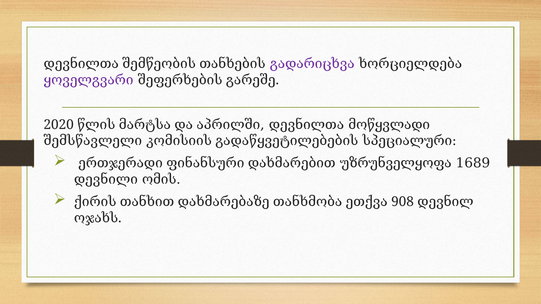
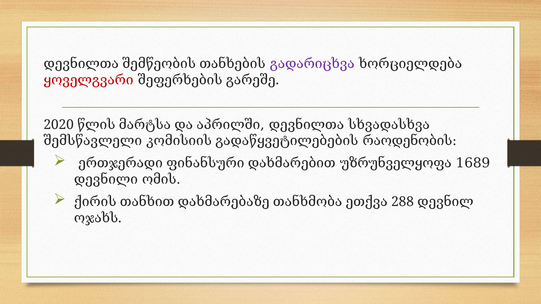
ყოველგვარი colour: purple -> red
მოწყვლადი: მოწყვლადი -> სხვადასხვა
სპეციალური: სპეციალური -> რაოდენობის
908: 908 -> 288
